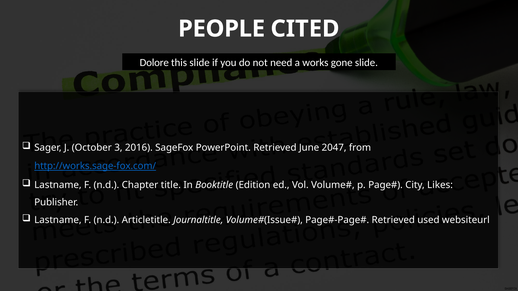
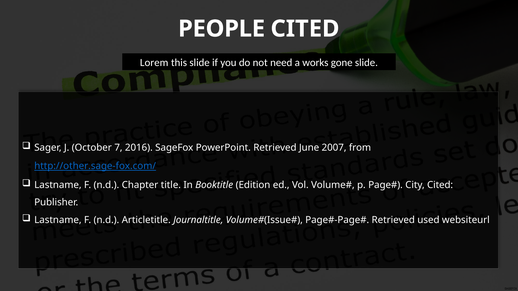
Dolore: Dolore -> Lorem
3: 3 -> 7
2047: 2047 -> 2007
http://works.sage-fox.com/: http://works.sage-fox.com/ -> http://other.sage-fox.com/
City Likes: Likes -> Cited
